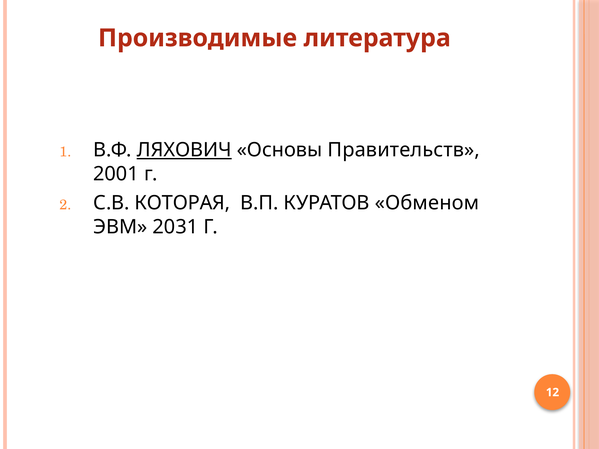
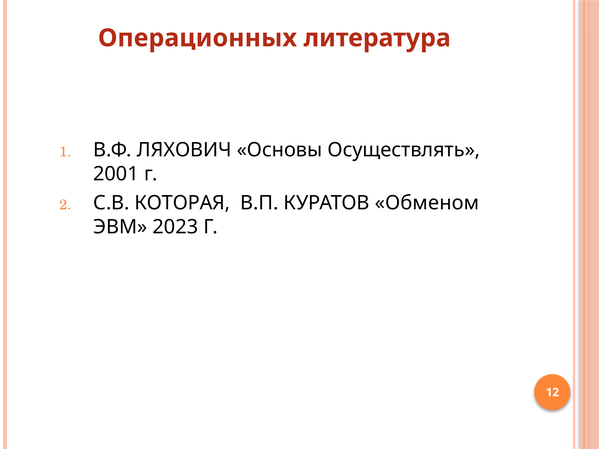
Производимые: Производимые -> Операционных
ЛЯХОВИЧ underline: present -> none
Правительств: Правительств -> Осуществлять
2031: 2031 -> 2023
